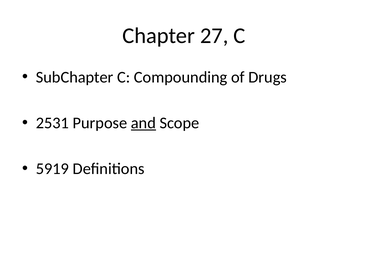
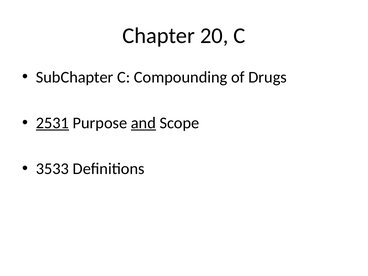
27: 27 -> 20
2531 underline: none -> present
5919: 5919 -> 3533
